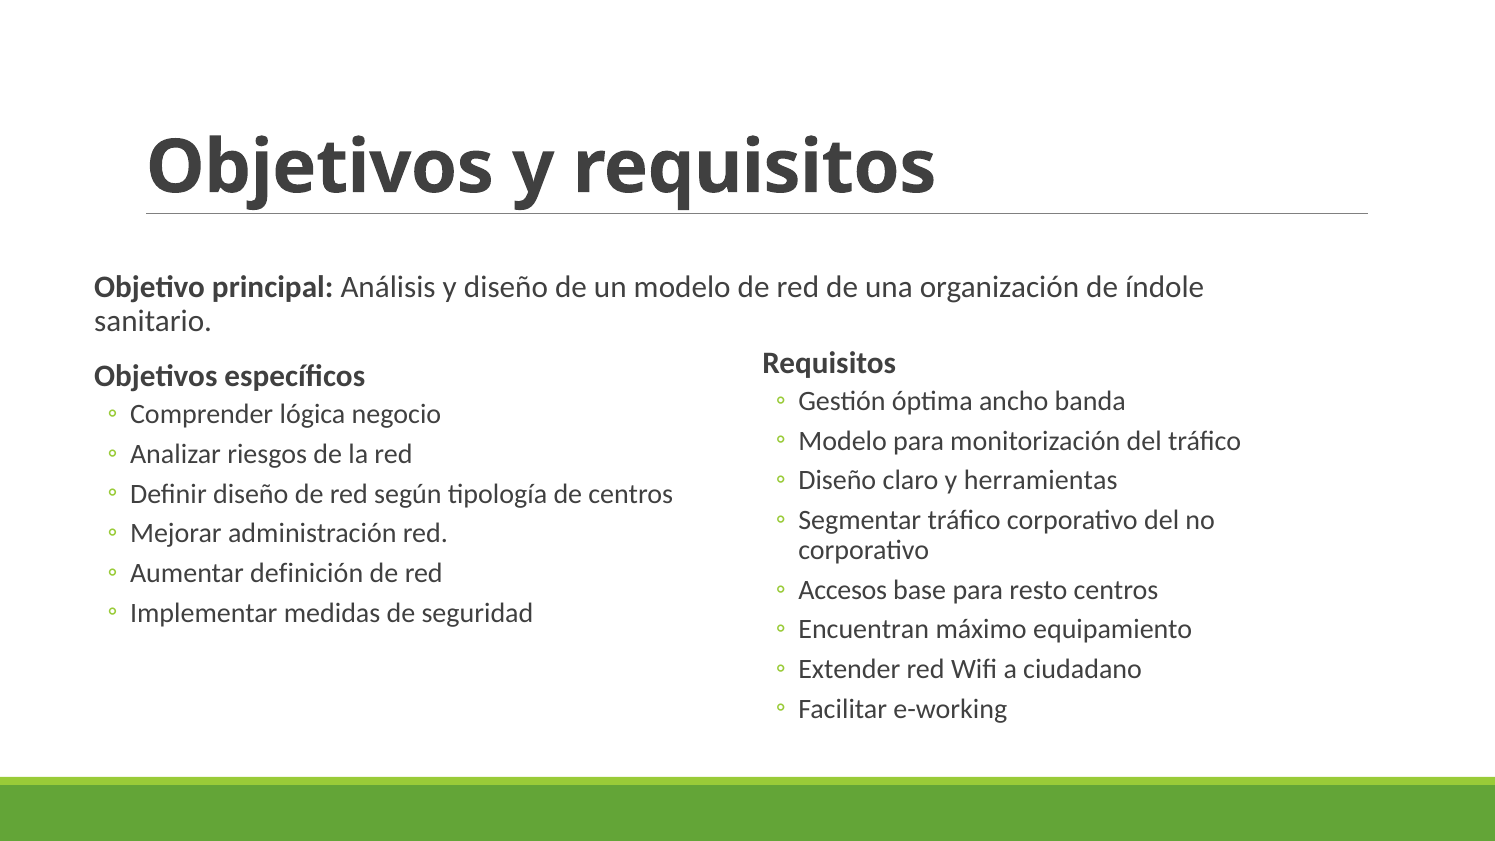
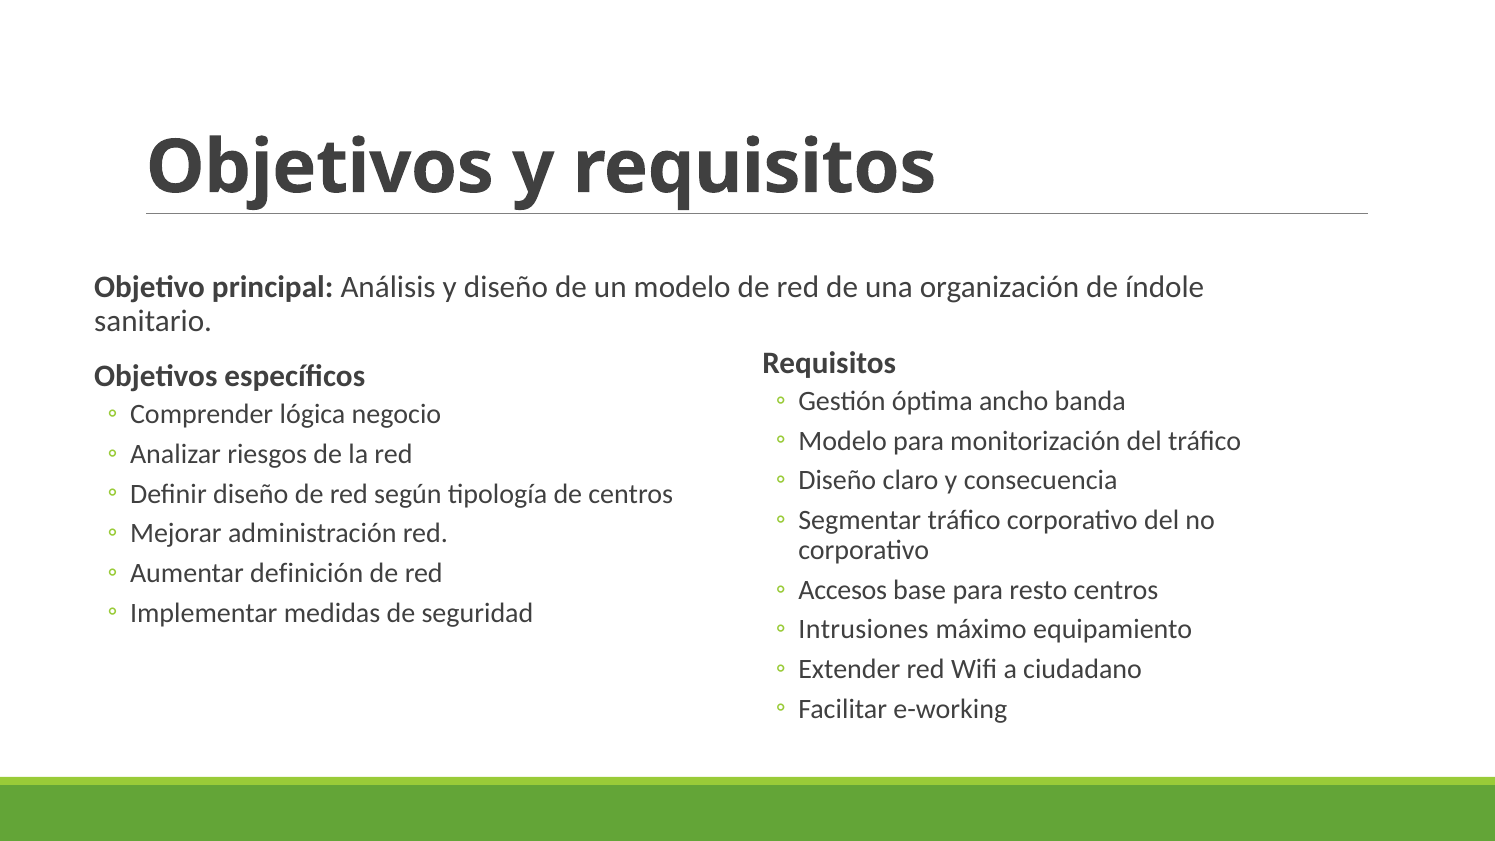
herramientas: herramientas -> consecuencia
Encuentran: Encuentran -> Intrusiones
